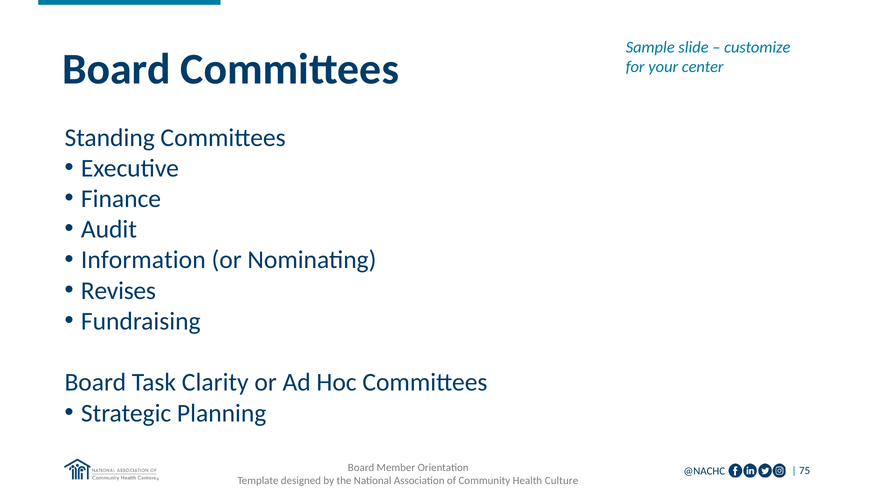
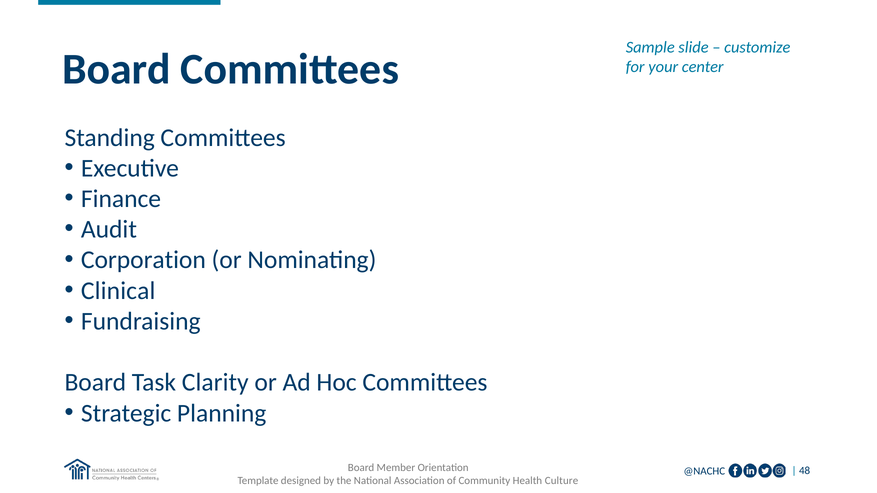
Information: Information -> Corporation
Revises: Revises -> Clinical
75: 75 -> 48
